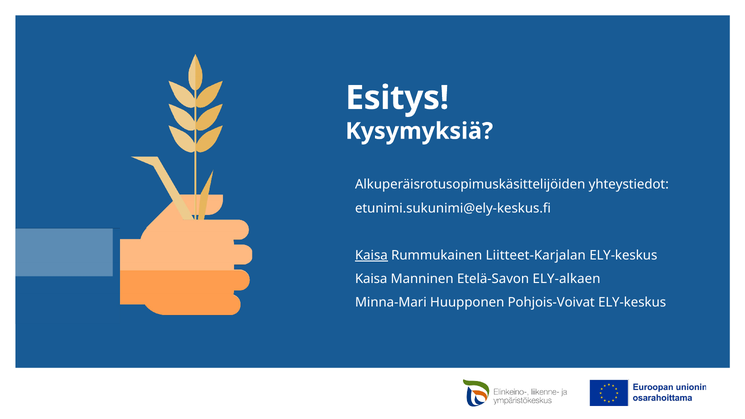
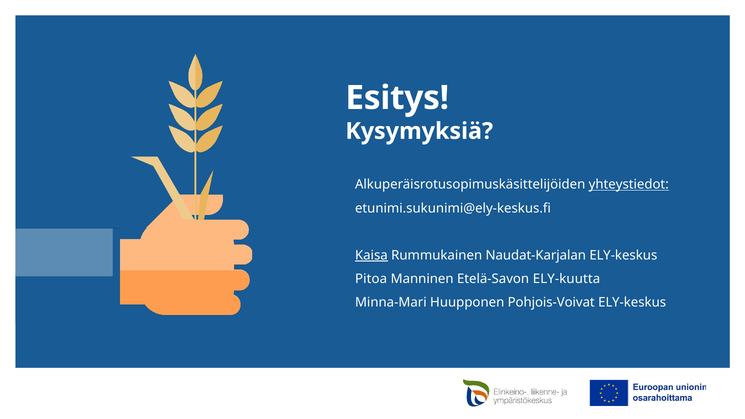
yhteystiedot underline: none -> present
Liitteet-Karjalan: Liitteet-Karjalan -> Naudat-Karjalan
Kaisa at (371, 279): Kaisa -> Pitoa
ELY-alkaen: ELY-alkaen -> ELY-kuutta
